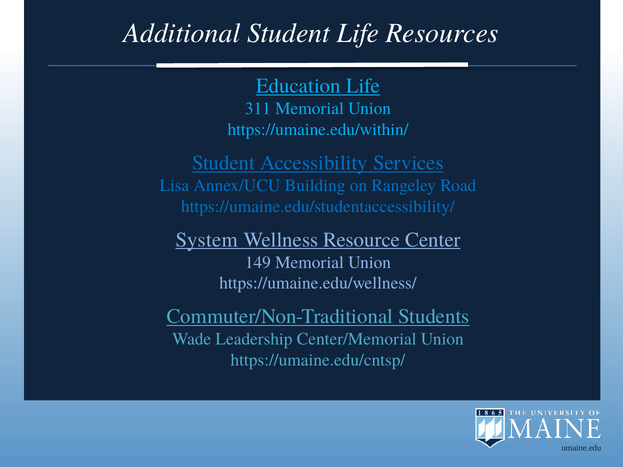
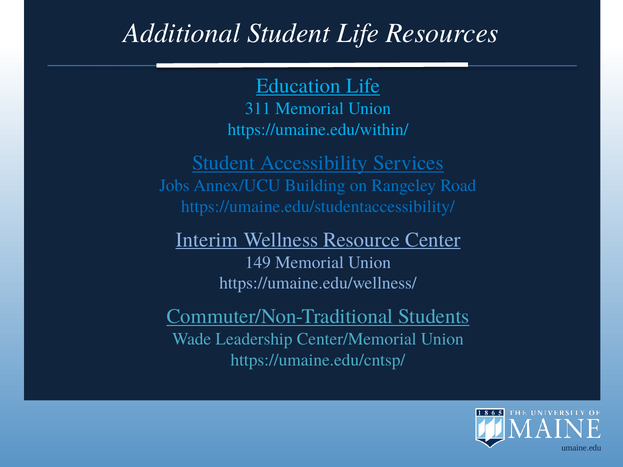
Lisa: Lisa -> Jobs
System: System -> Interim
